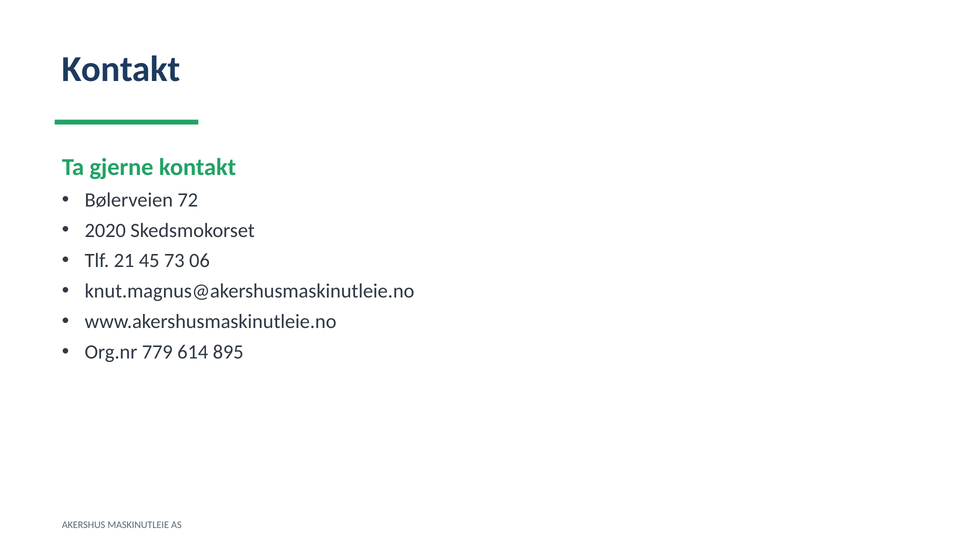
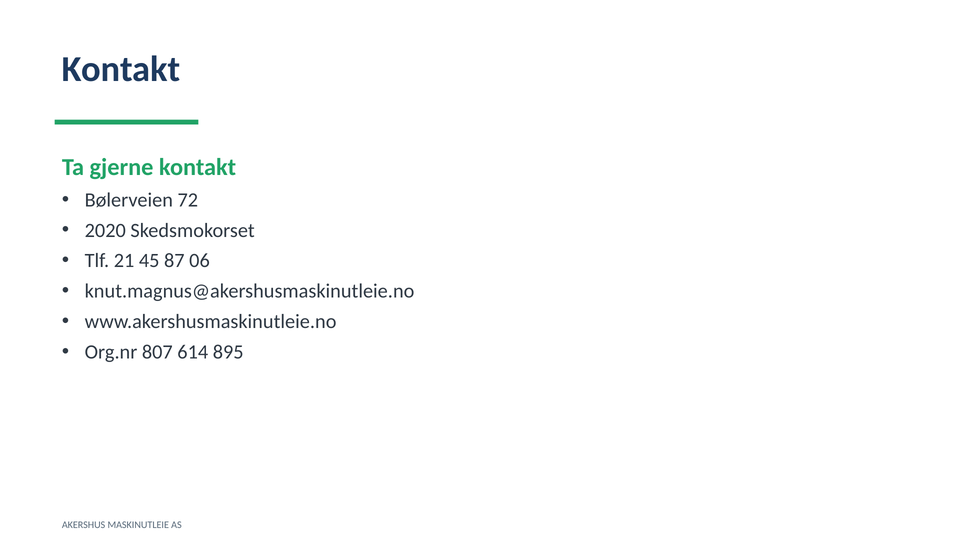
73: 73 -> 87
779: 779 -> 807
